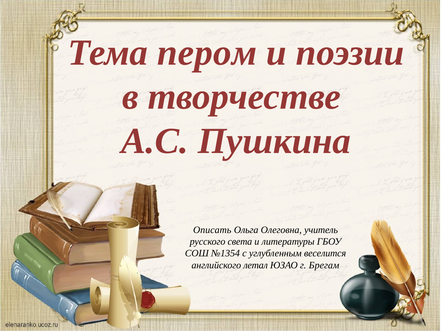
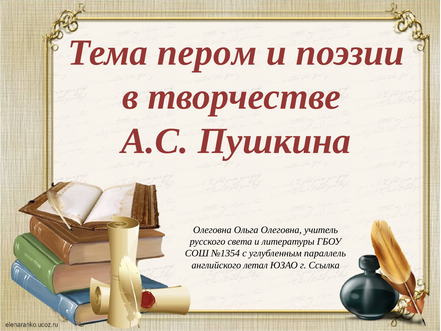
Описать at (212, 230): Описать -> Олеговна
веселится: веселится -> параллель
Брегам: Брегам -> Ссылка
